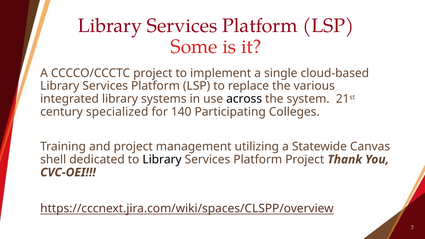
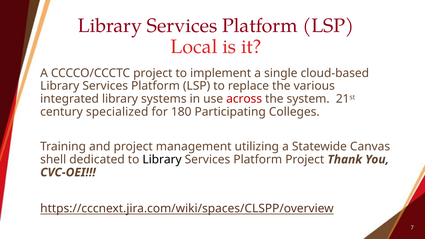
Some: Some -> Local
across colour: black -> red
140: 140 -> 180
